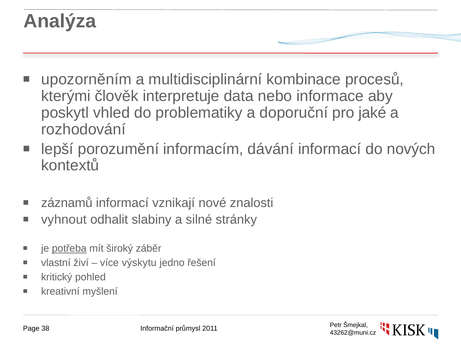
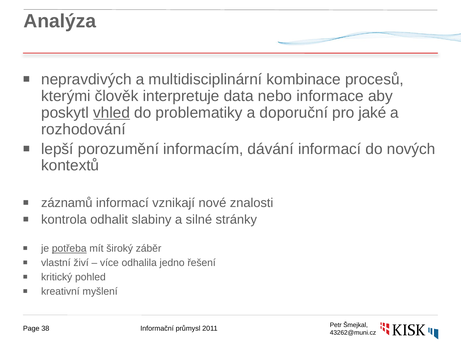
upozorněním: upozorněním -> nepravdivých
vhled underline: none -> present
vyhnout: vyhnout -> kontrola
výskytu: výskytu -> odhalila
